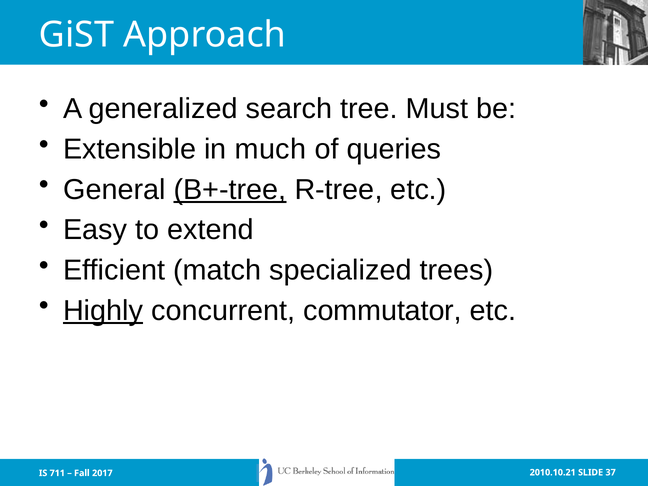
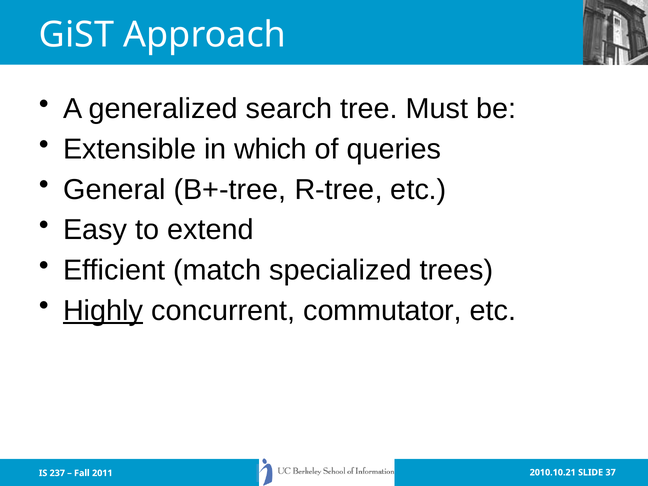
much: much -> which
B+-tree underline: present -> none
711: 711 -> 237
2017: 2017 -> 2011
